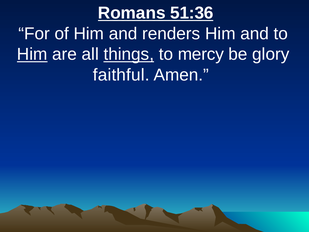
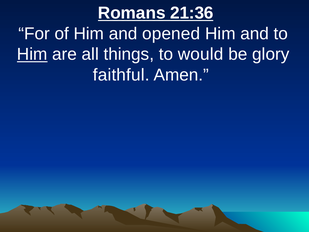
51:36: 51:36 -> 21:36
renders: renders -> opened
things underline: present -> none
mercy: mercy -> would
